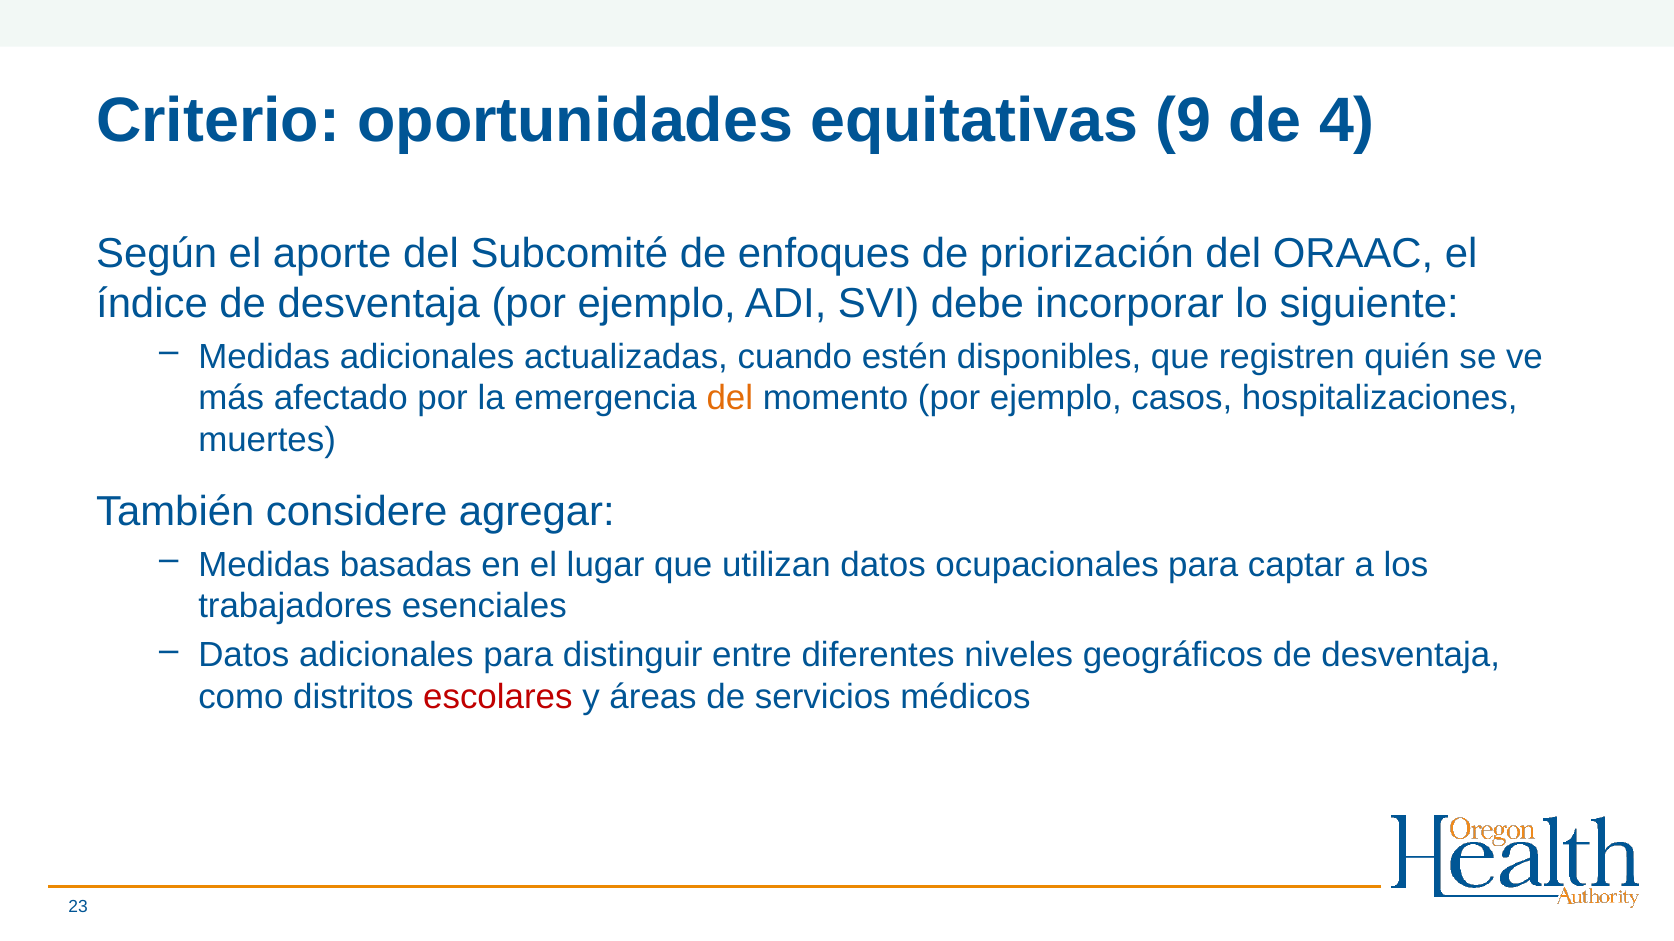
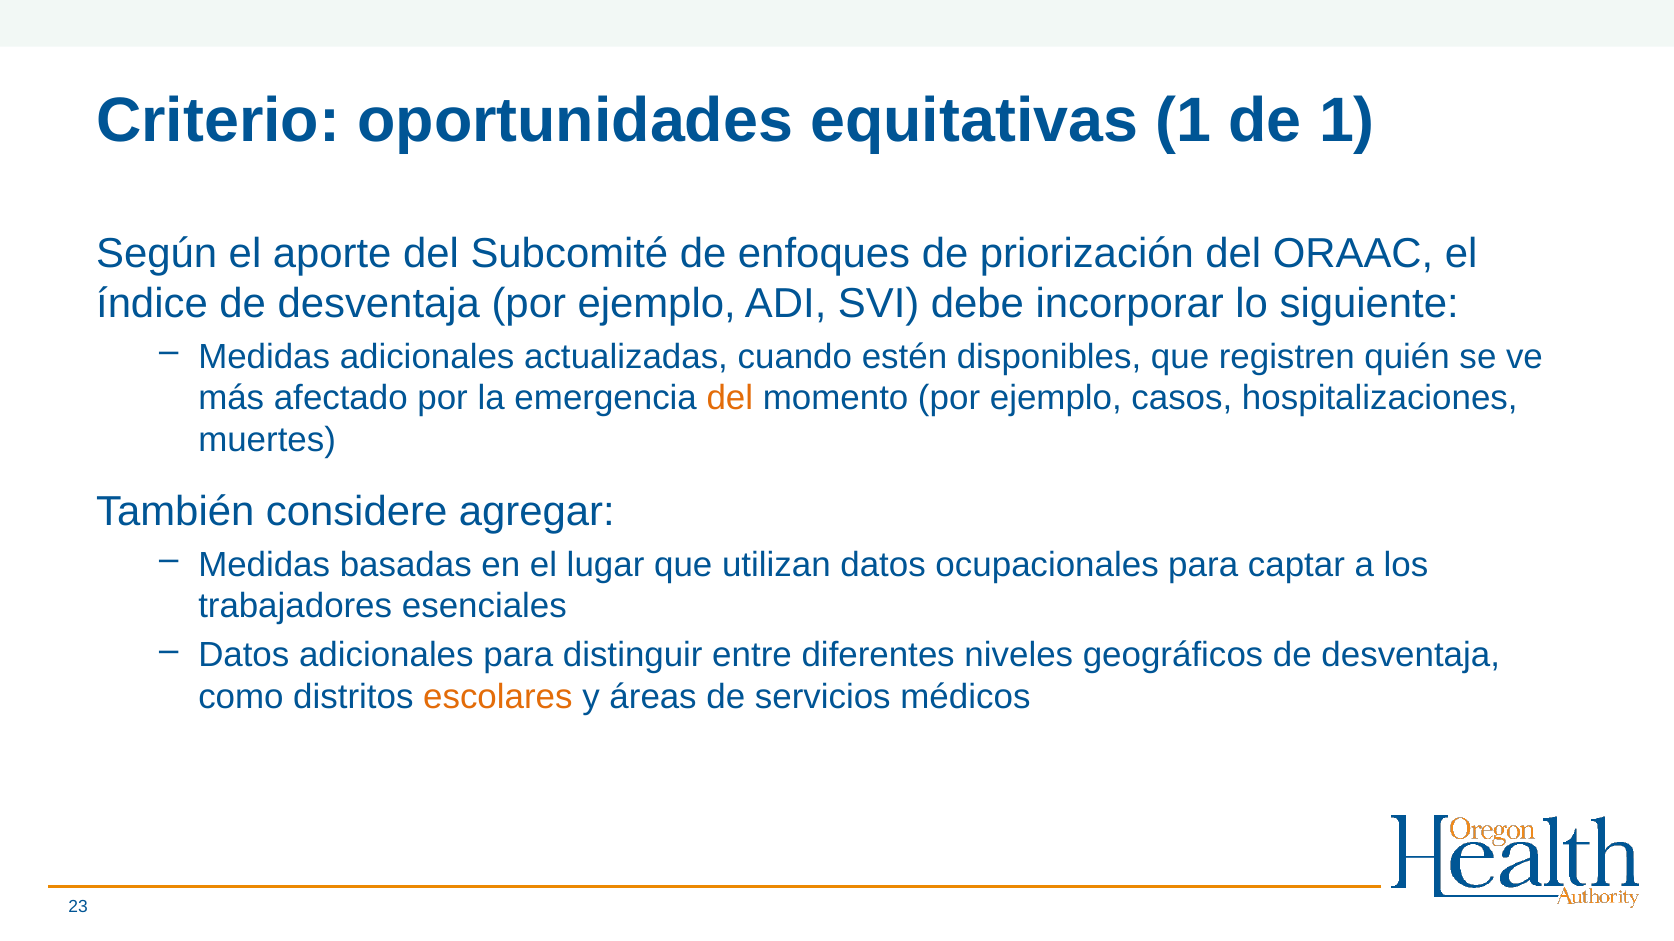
equitativas 9: 9 -> 1
de 4: 4 -> 1
escolares colour: red -> orange
